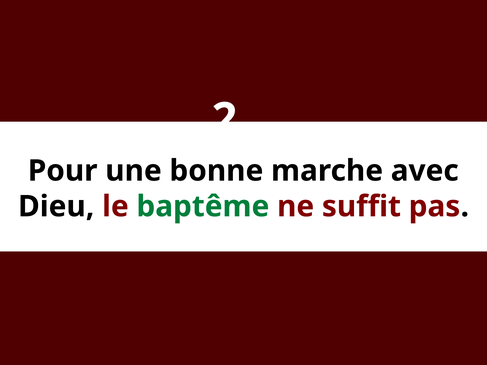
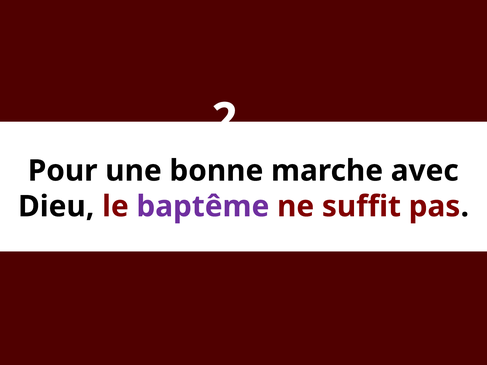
baptême colour: green -> purple
